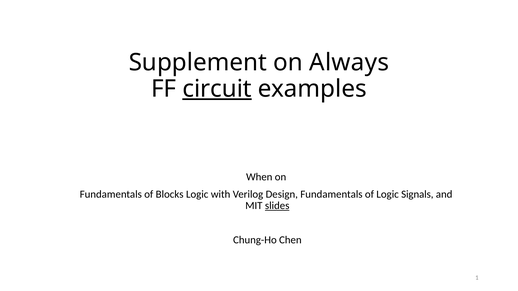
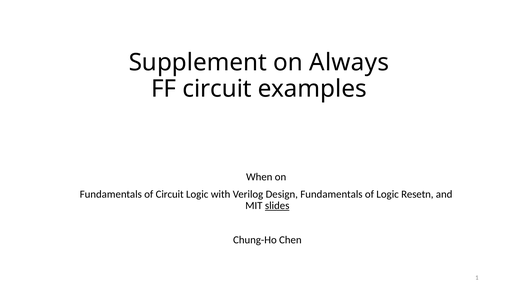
circuit at (217, 89) underline: present -> none
of Blocks: Blocks -> Circuit
Signals: Signals -> Resetn
